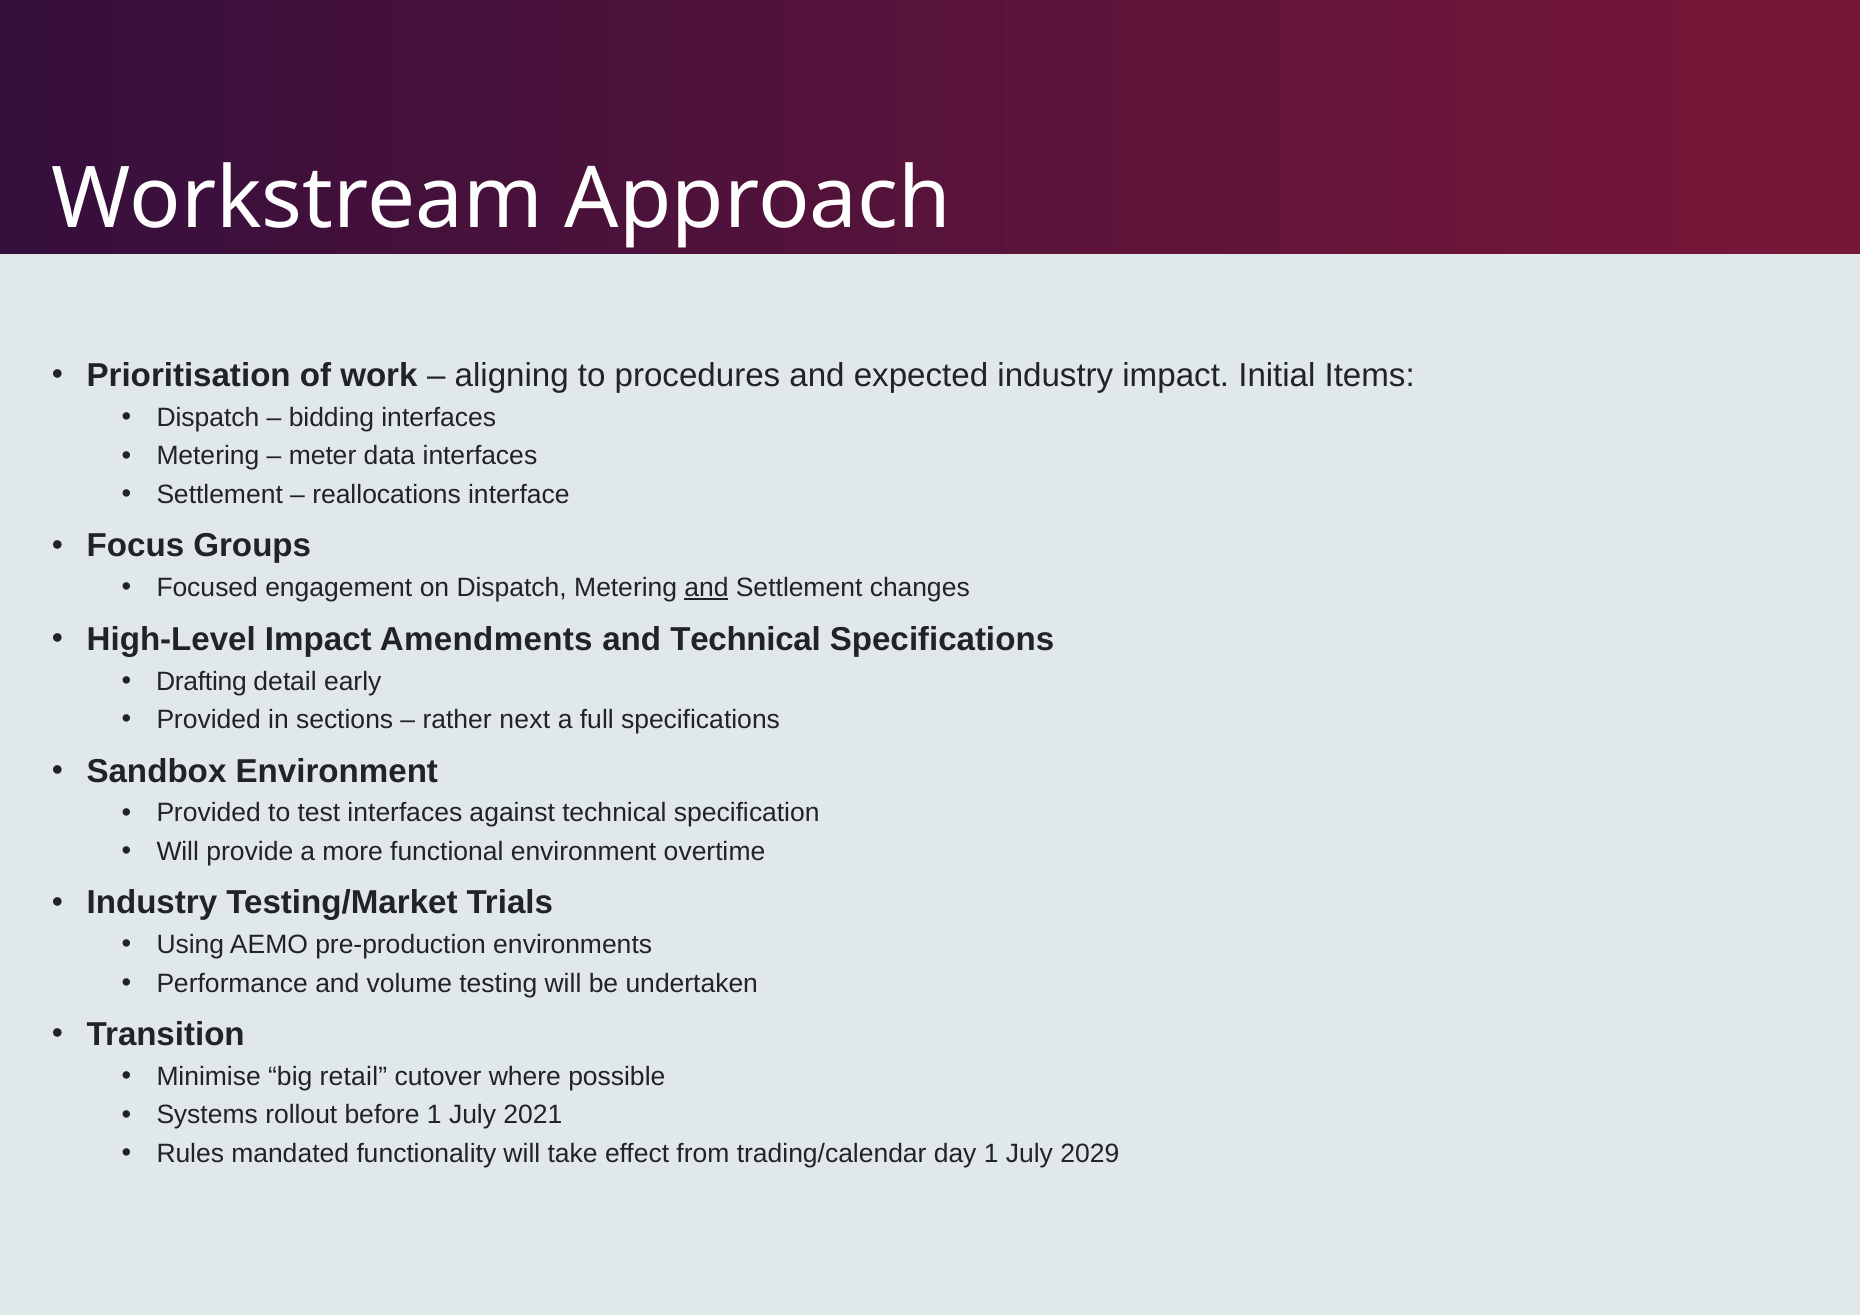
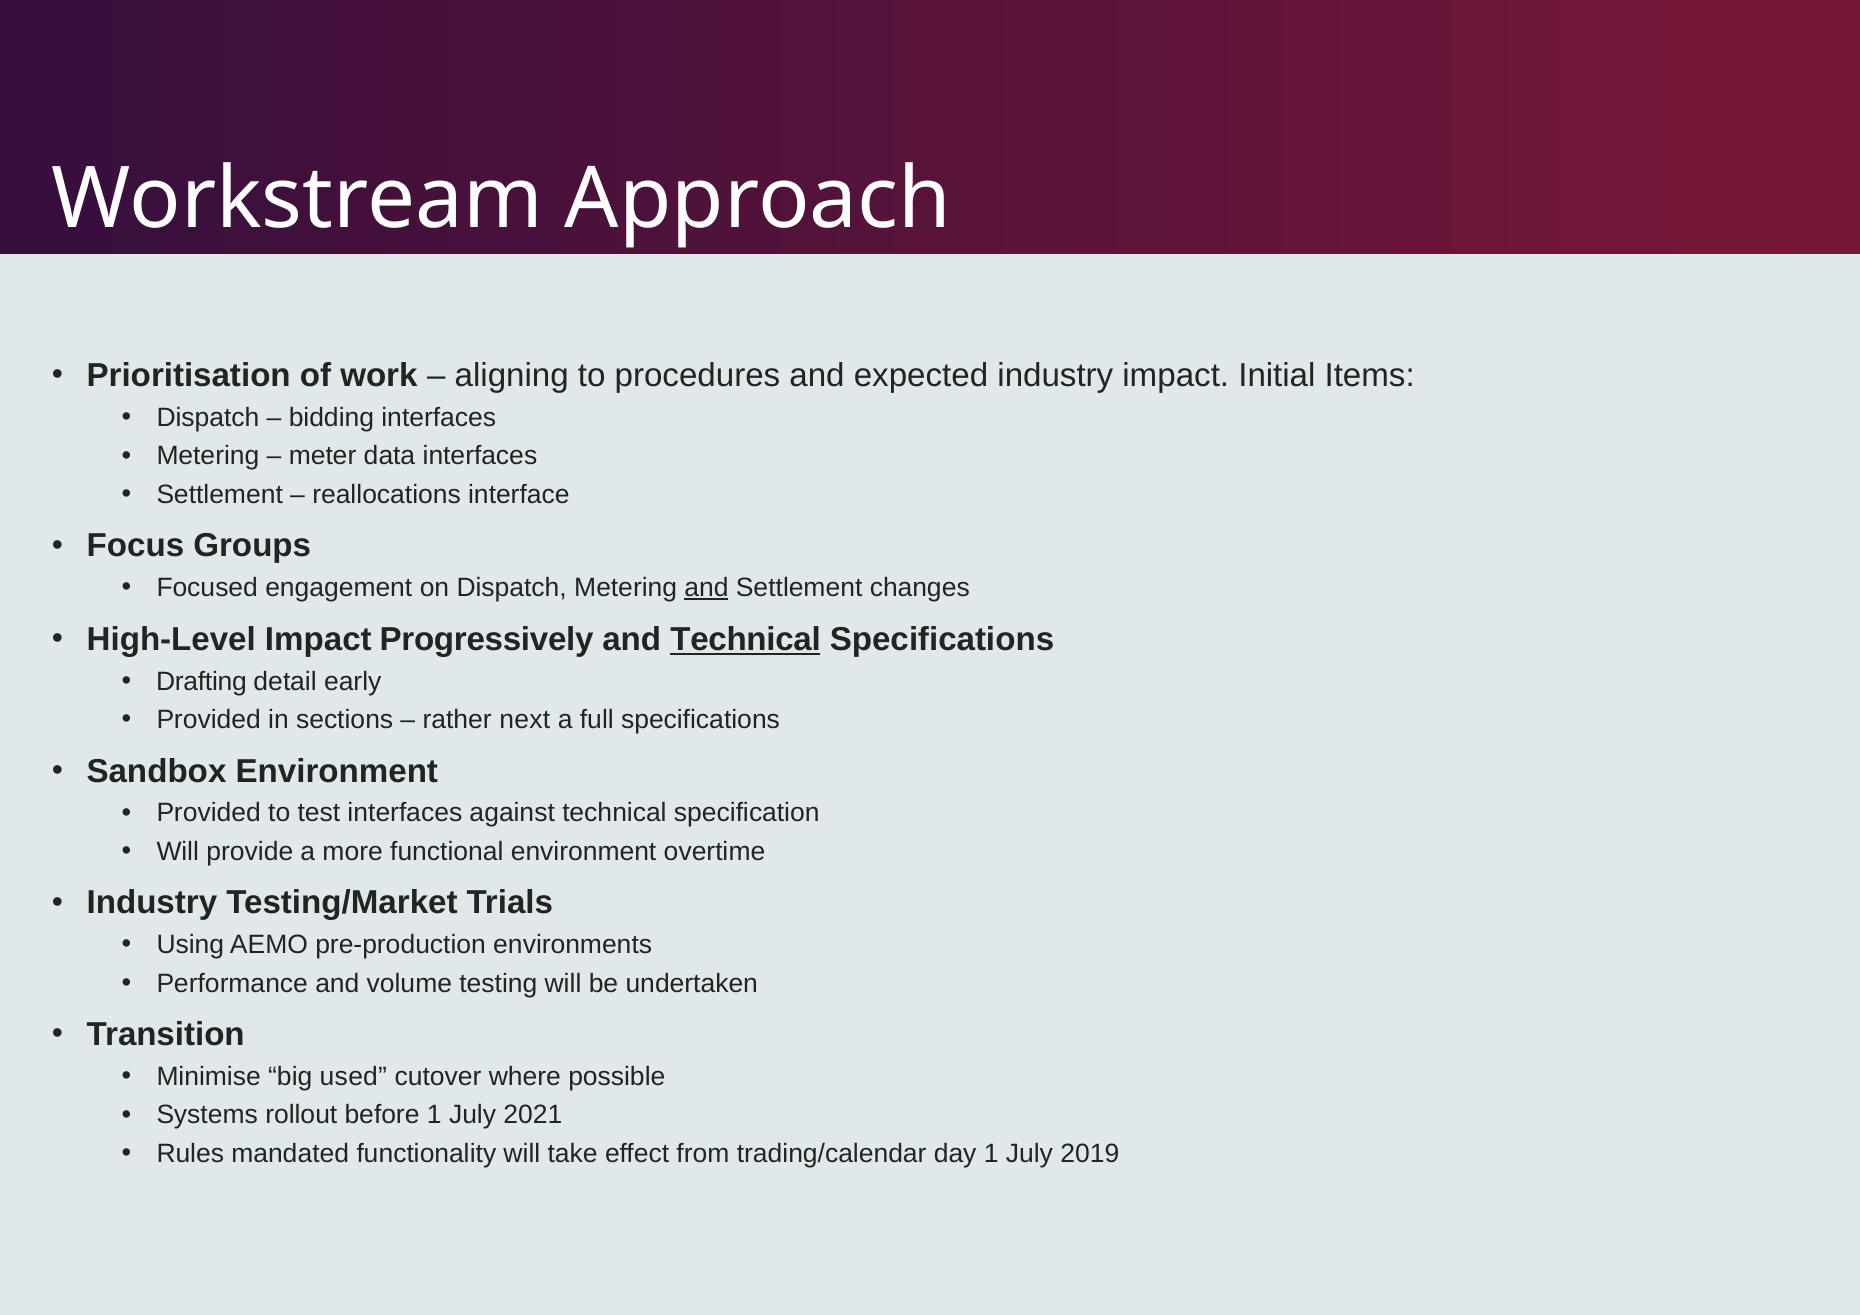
Amendments: Amendments -> Progressively
Technical at (746, 639) underline: none -> present
retail: retail -> used
2029: 2029 -> 2019
